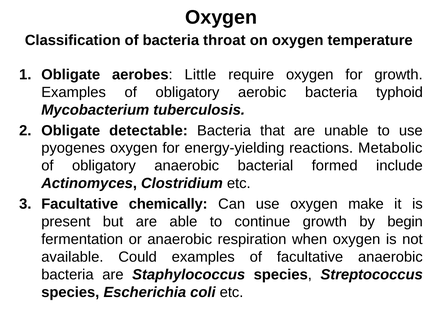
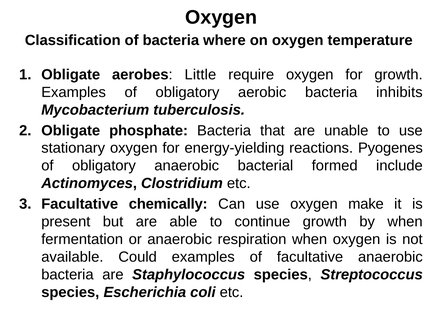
throat: throat -> where
typhoid: typhoid -> inhibits
detectable: detectable -> phosphate
pyogenes: pyogenes -> stationary
Metabolic: Metabolic -> Pyogenes
by begin: begin -> when
